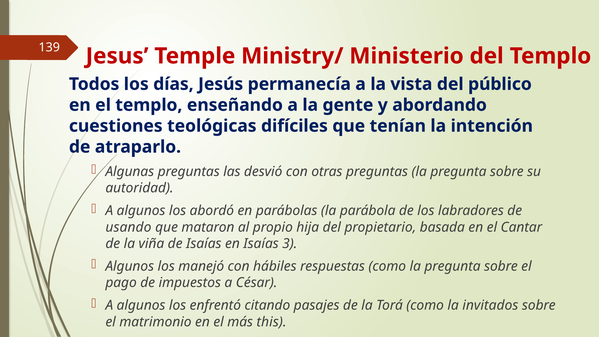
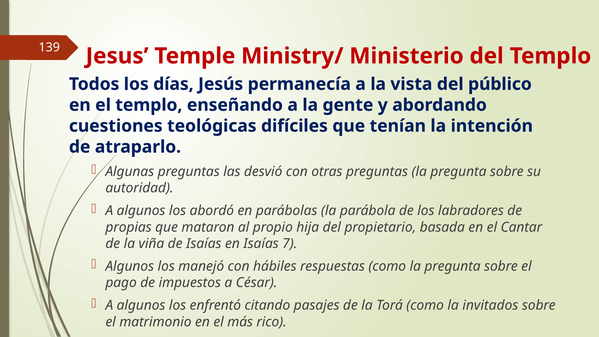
usando: usando -> propias
3: 3 -> 7
this: this -> rico
